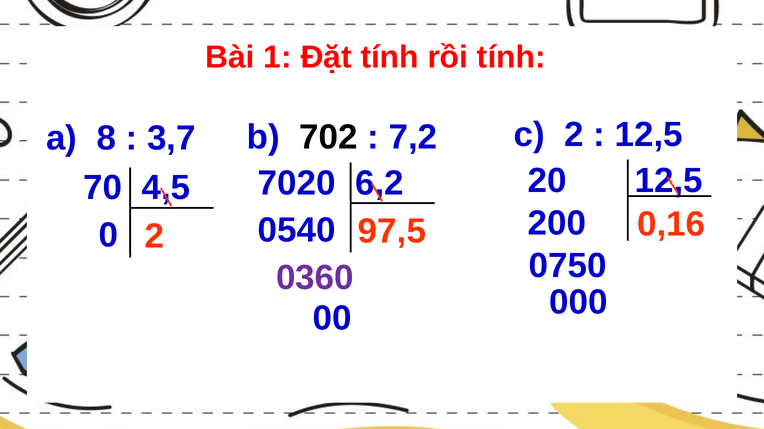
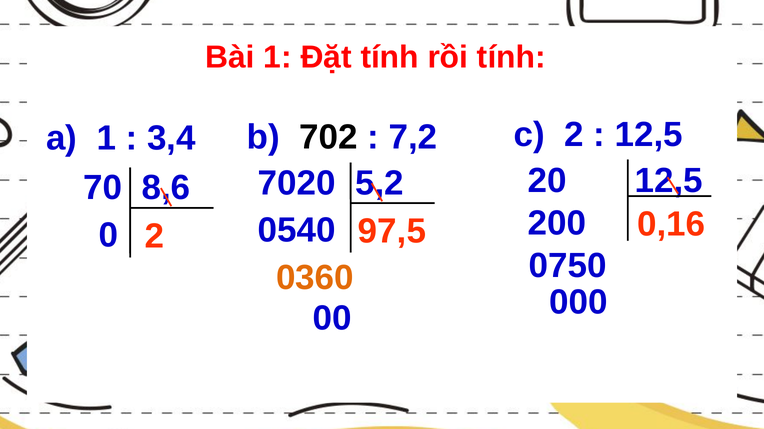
a 8: 8 -> 1
3,7: 3,7 -> 3,4
6,2: 6,2 -> 5,2
4,5: 4,5 -> 8,6
0360 colour: purple -> orange
